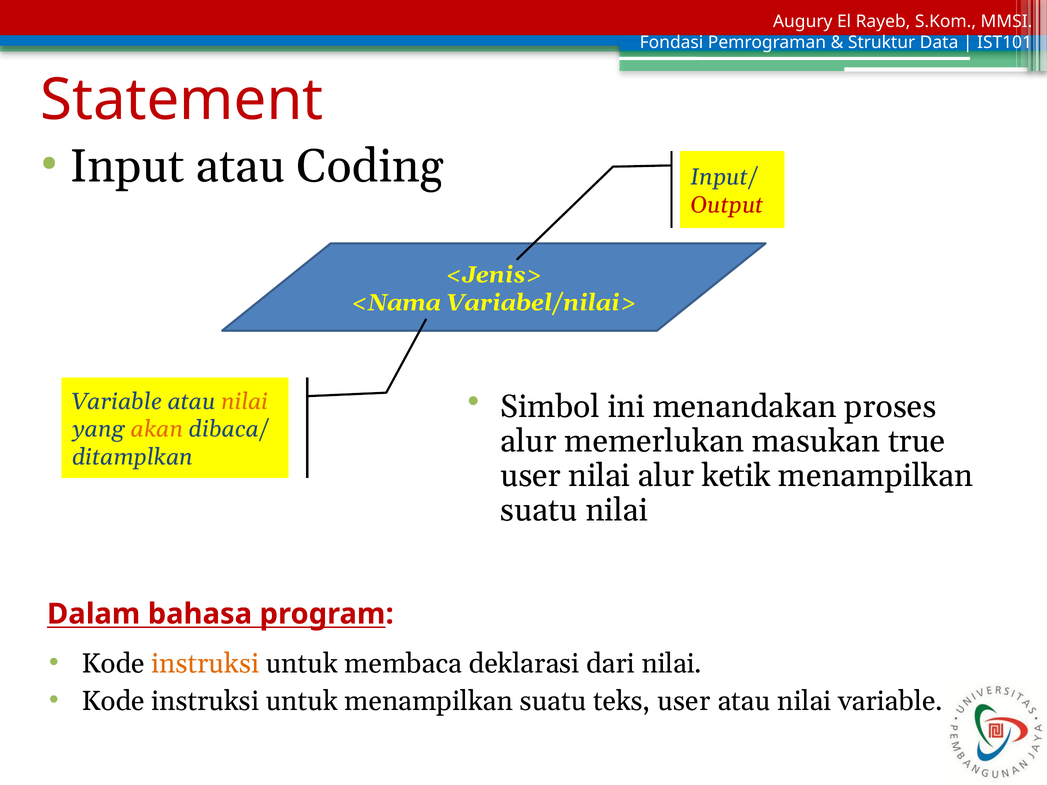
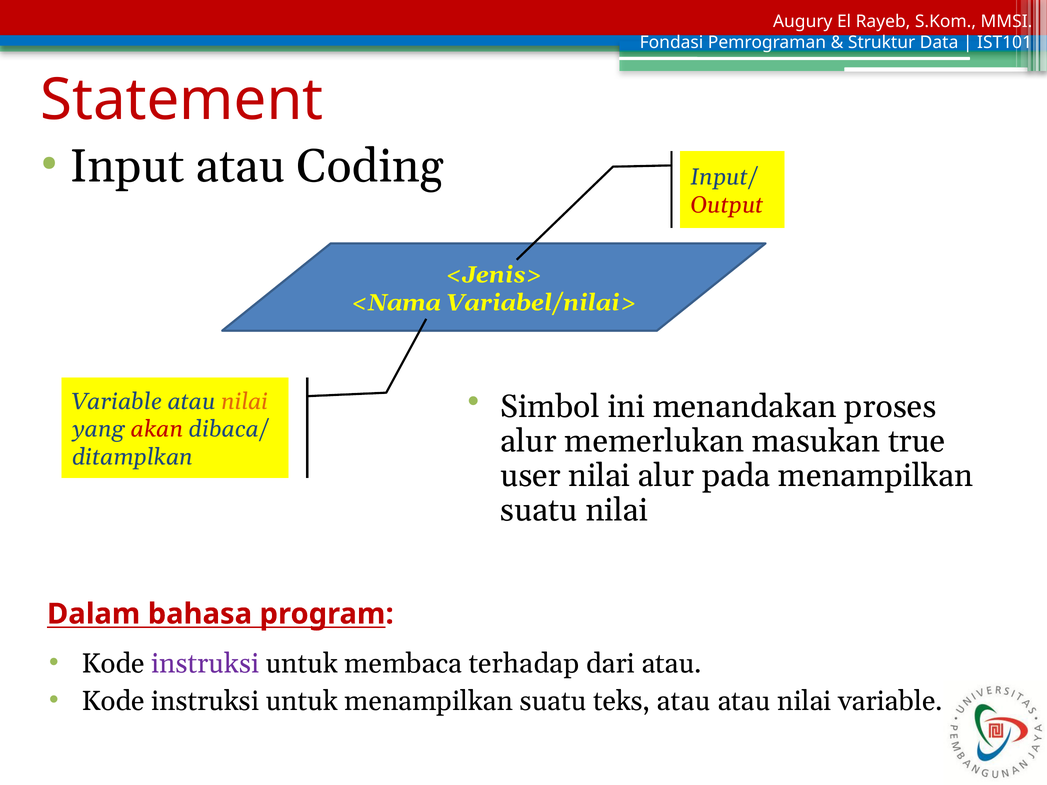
akan colour: orange -> red
ketik: ketik -> pada
instruksi at (205, 664) colour: orange -> purple
deklarasi: deklarasi -> terhadap
dari nilai: nilai -> atau
teks user: user -> atau
